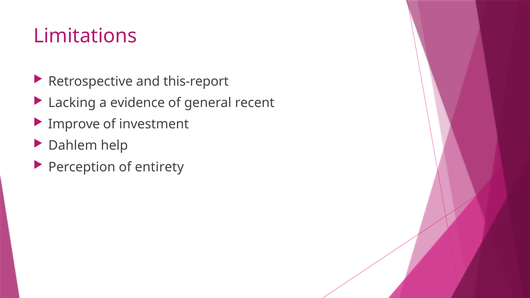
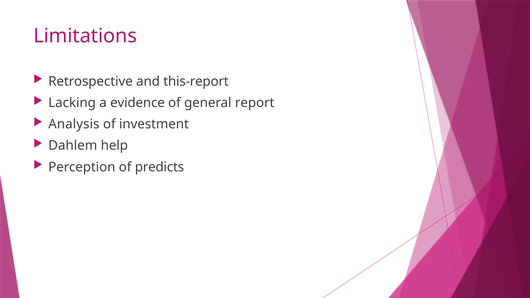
recent: recent -> report
Improve: Improve -> Analysis
entirety: entirety -> predicts
